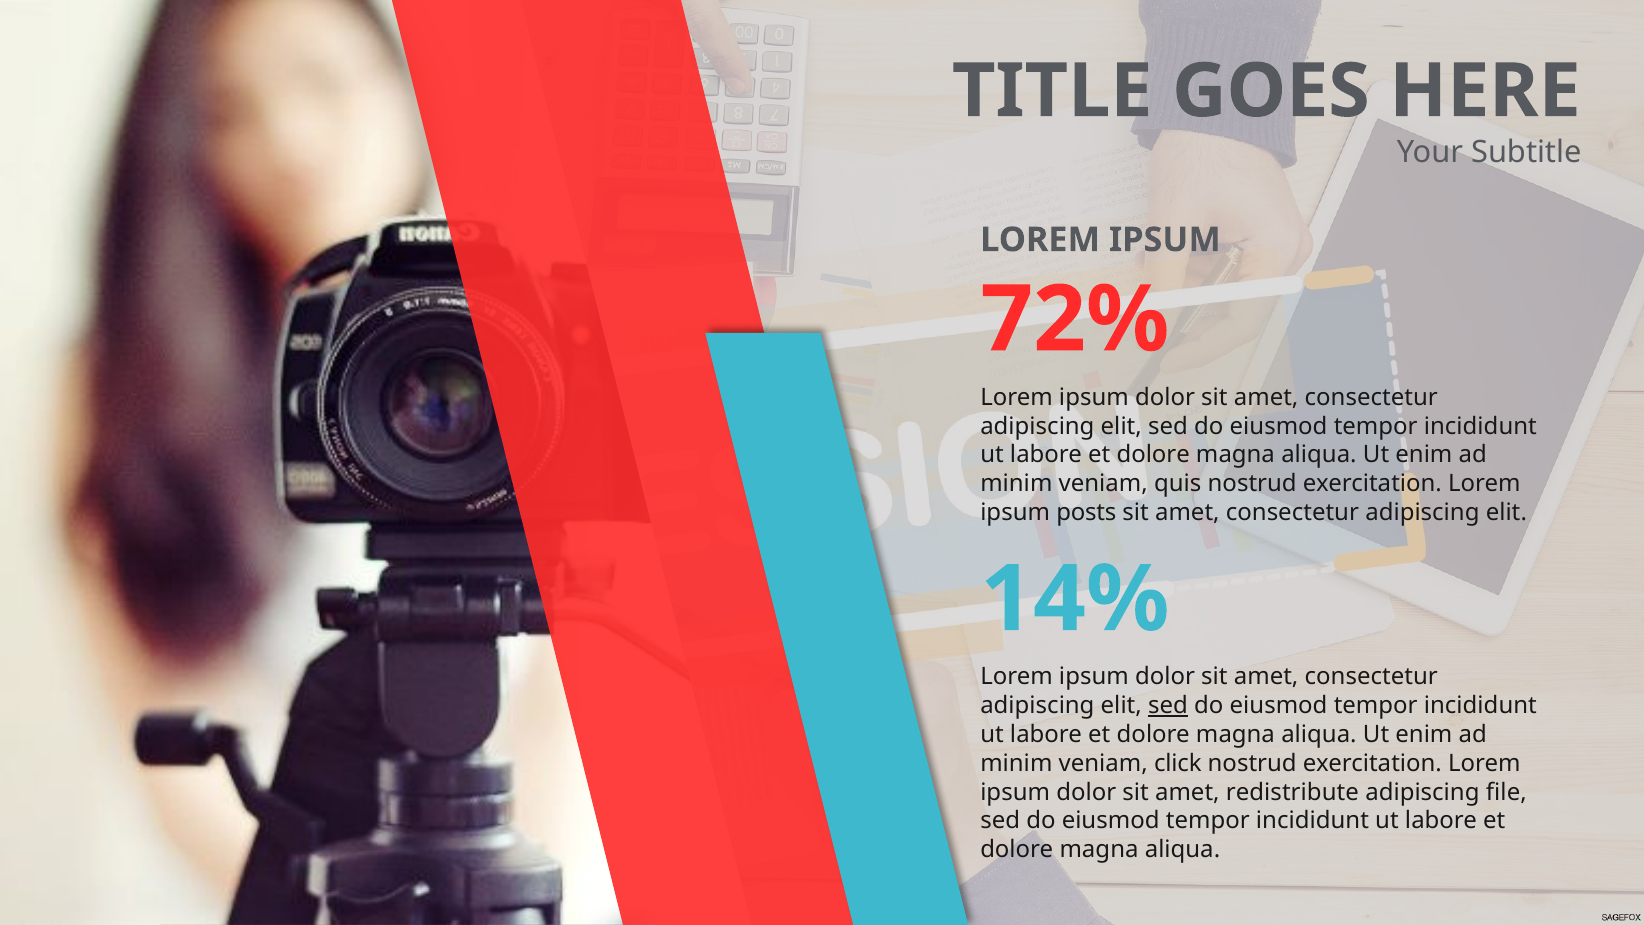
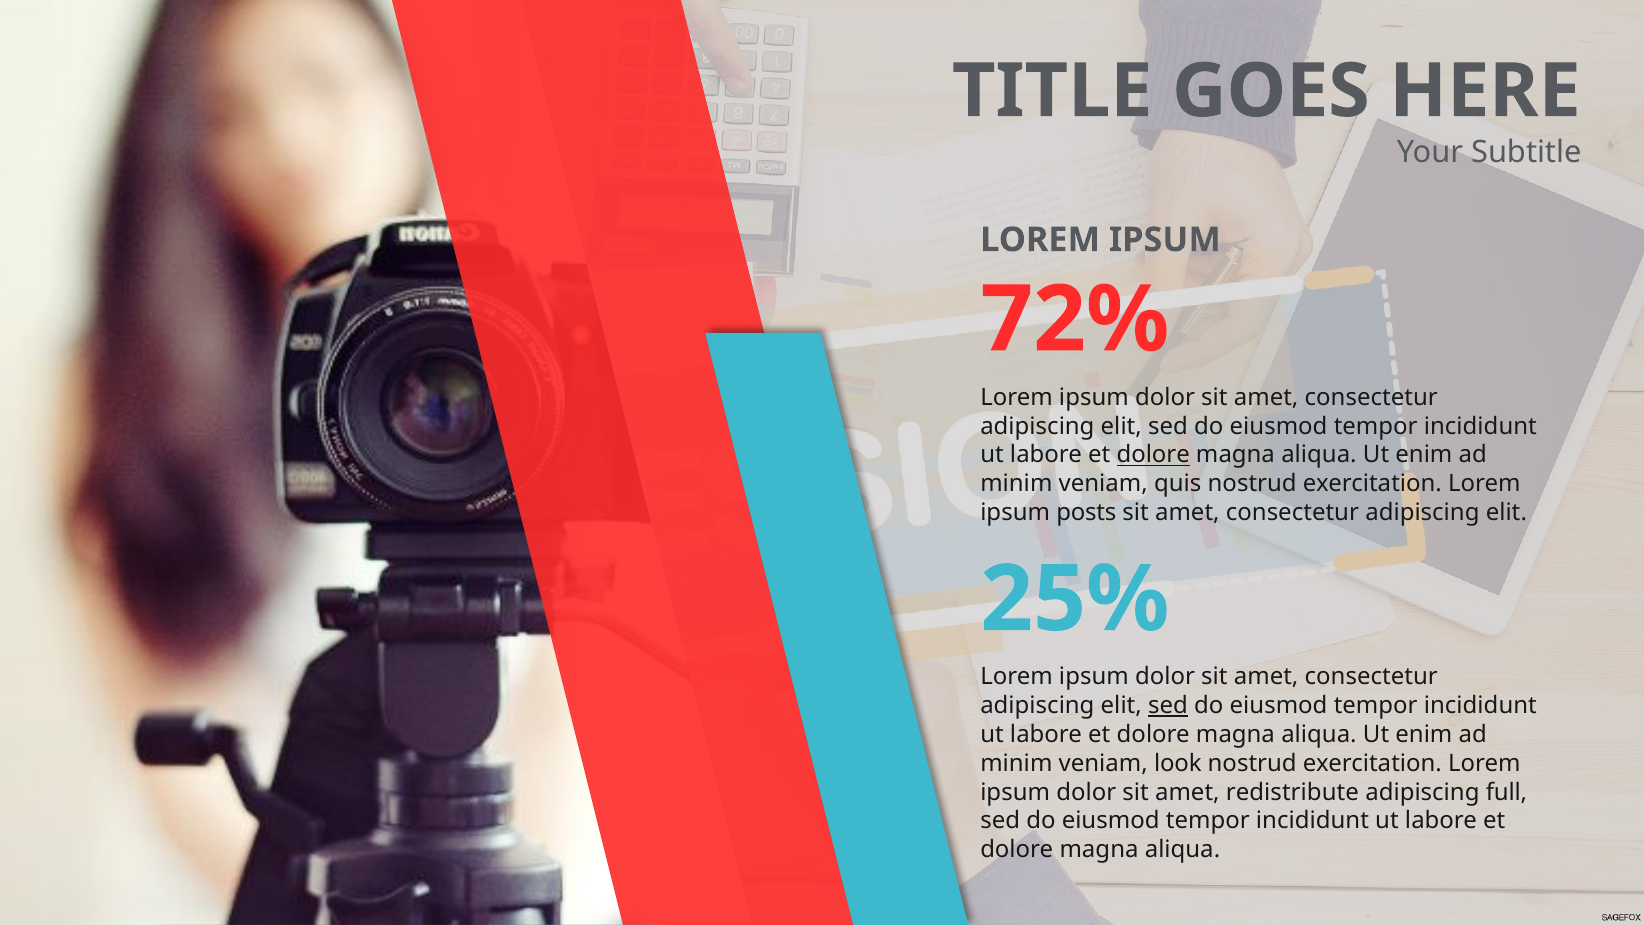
dolore at (1153, 455) underline: none -> present
14%: 14% -> 25%
click: click -> look
file: file -> full
